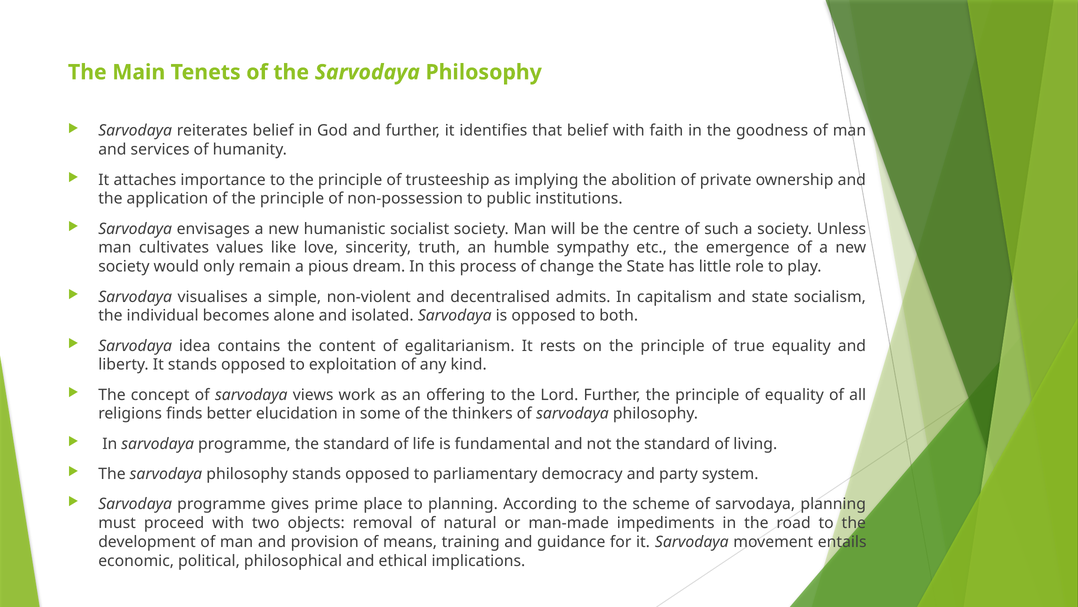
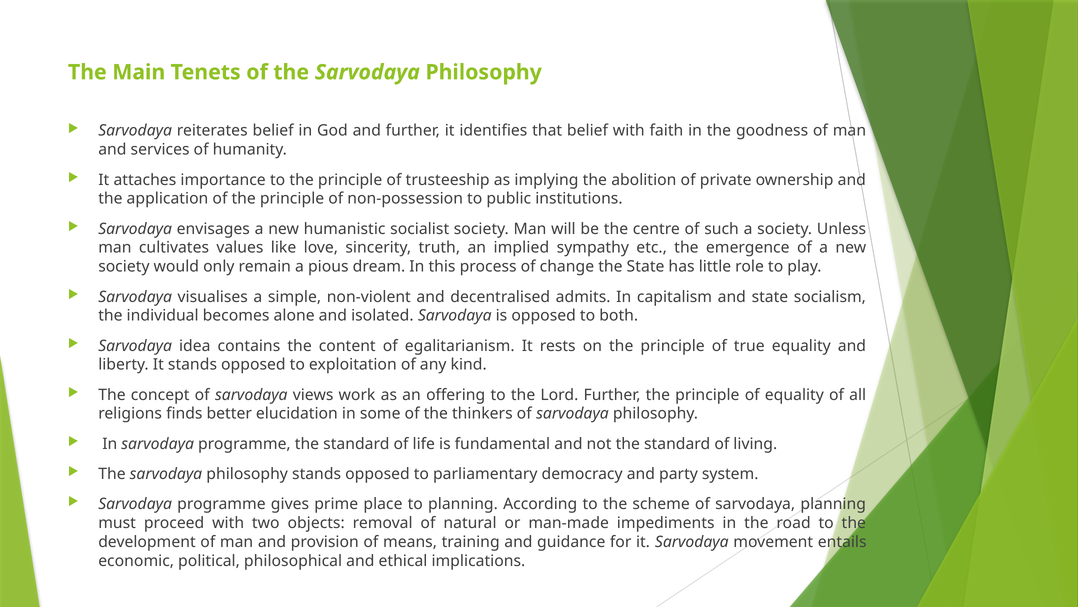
humble: humble -> implied
